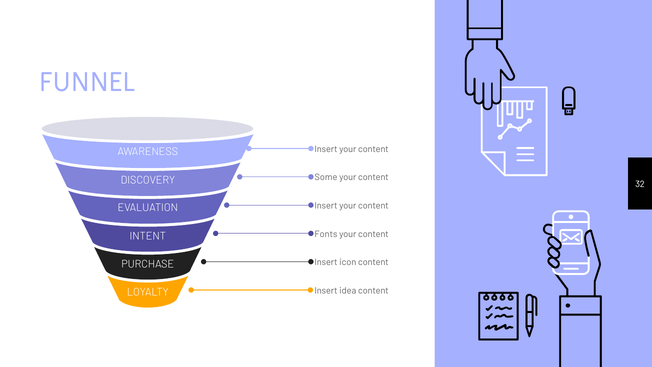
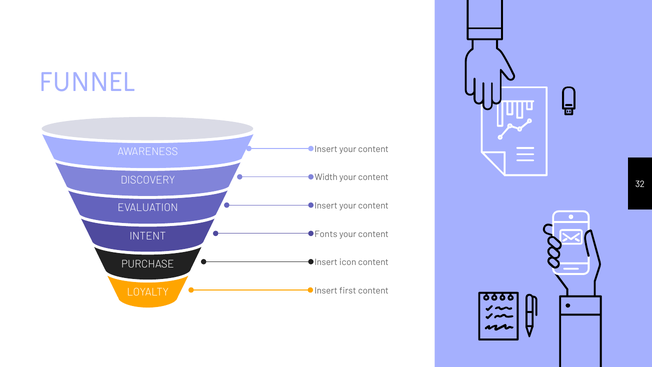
Some: Some -> Width
idea: idea -> first
